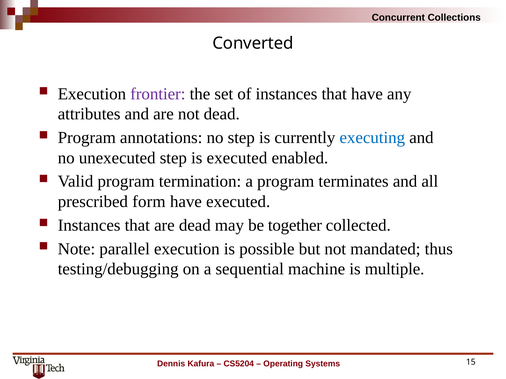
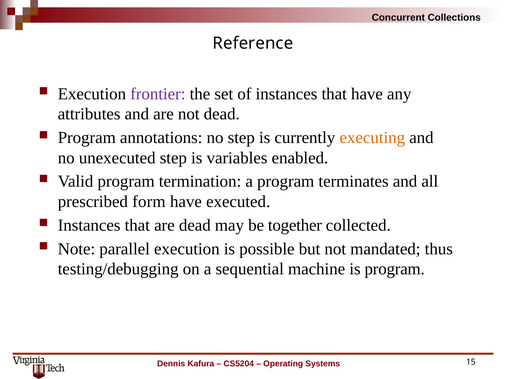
Converted: Converted -> Reference
executing colour: blue -> orange
is executed: executed -> variables
is multiple: multiple -> program
